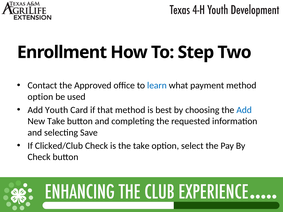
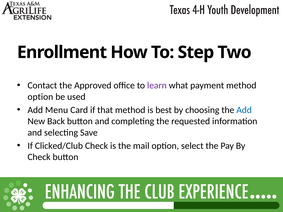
learn colour: blue -> purple
Youth: Youth -> Menu
New Take: Take -> Back
the take: take -> mail
